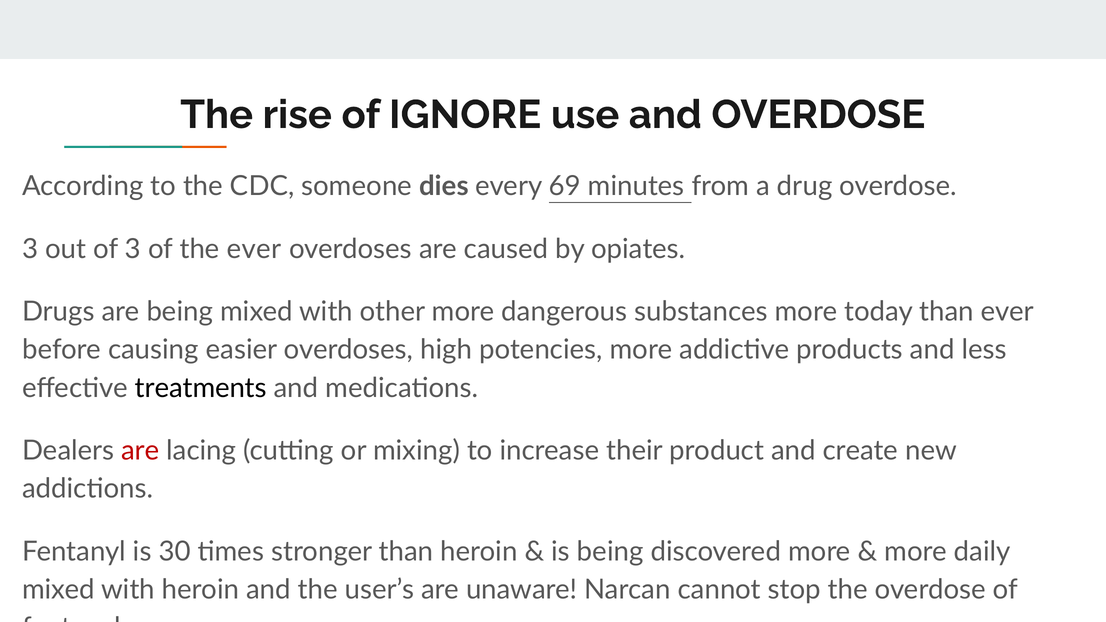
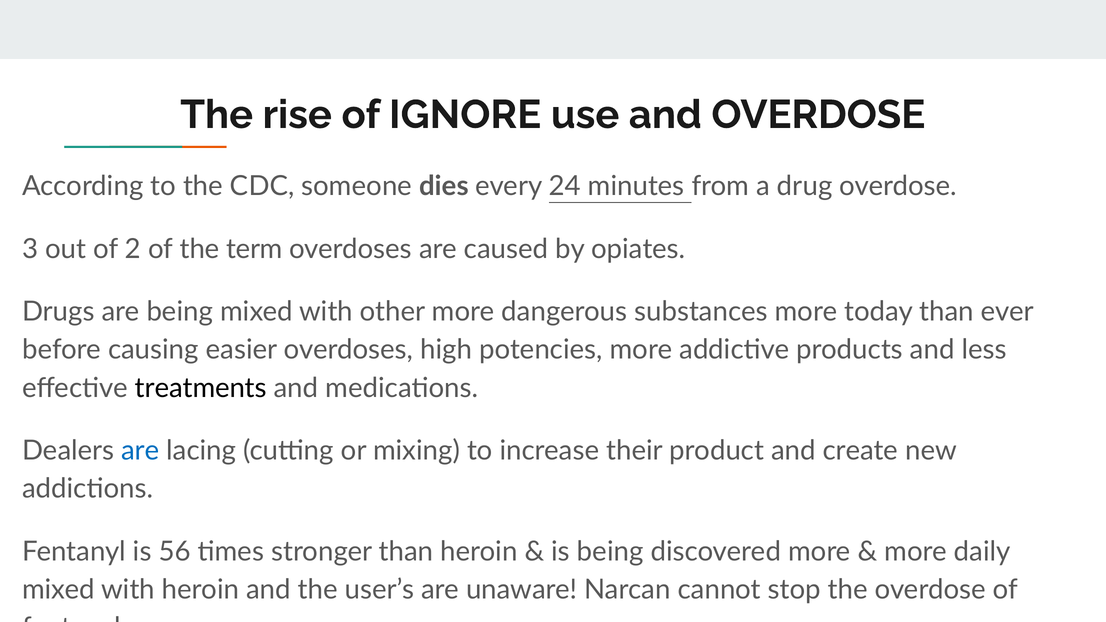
69: 69 -> 24
of 3: 3 -> 2
the ever: ever -> term
are at (140, 451) colour: red -> blue
30: 30 -> 56
